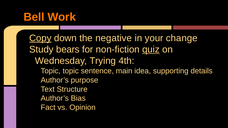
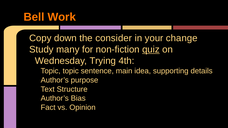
Copy underline: present -> none
negative: negative -> consider
bears: bears -> many
